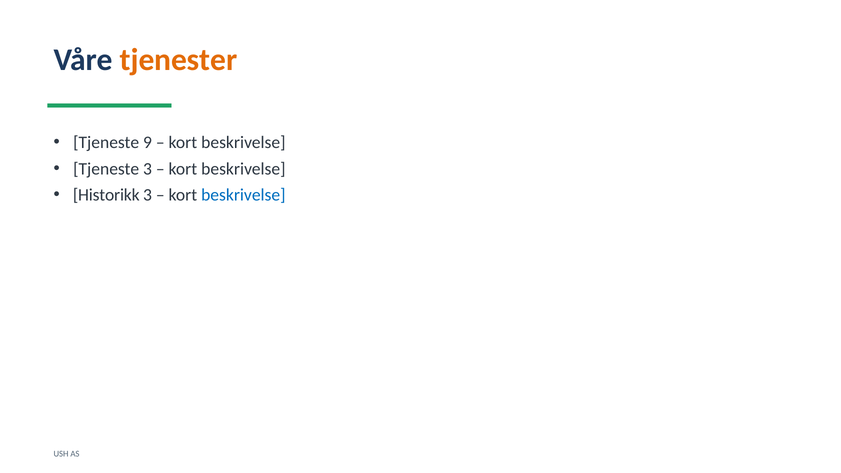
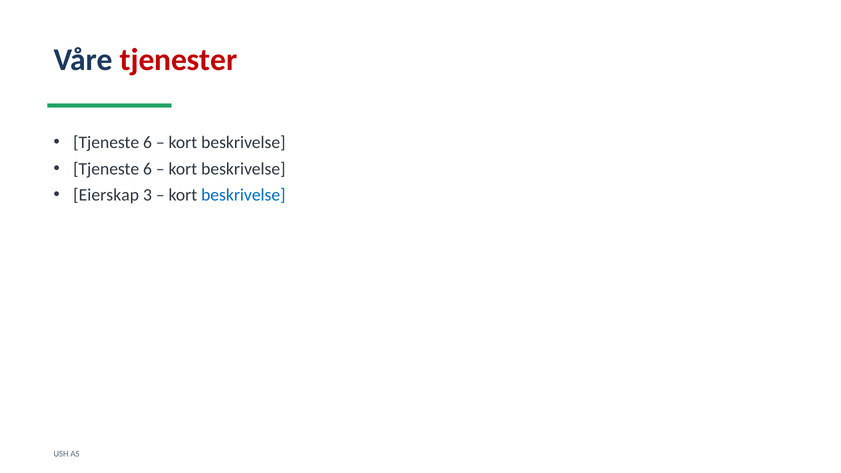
tjenester colour: orange -> red
9 at (147, 142): 9 -> 6
3 at (147, 169): 3 -> 6
Historikk: Historikk -> Eierskap
